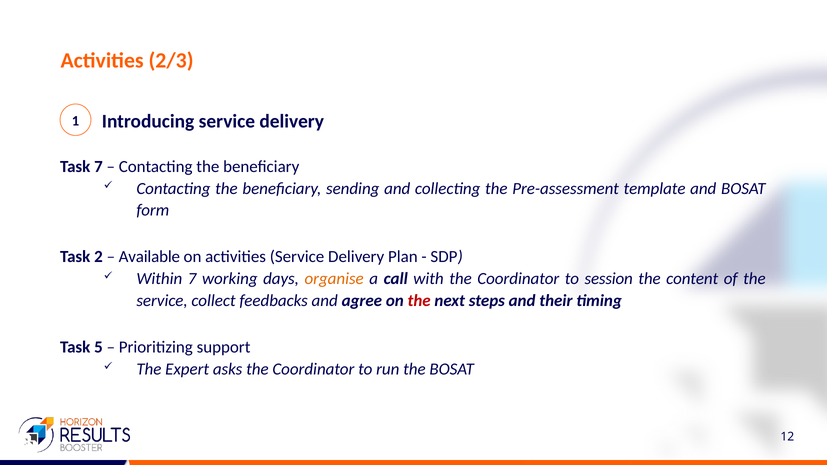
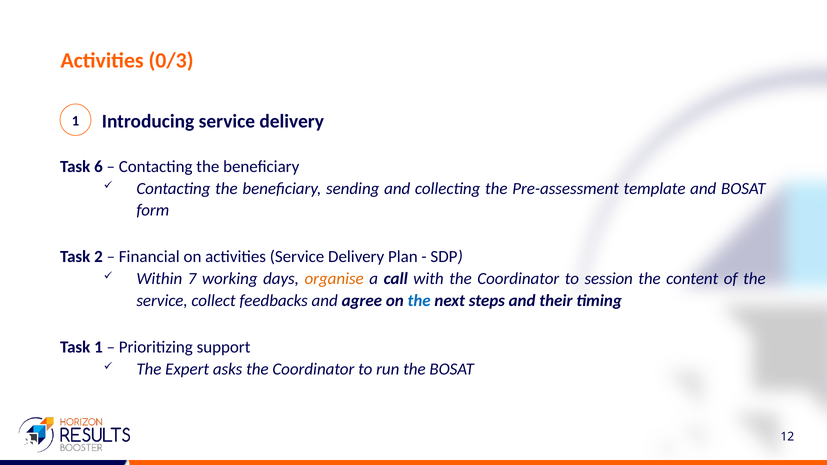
2/3: 2/3 -> 0/3
Task 7: 7 -> 6
Available: Available -> Financial
the at (419, 301) colour: red -> blue
Task 5: 5 -> 1
